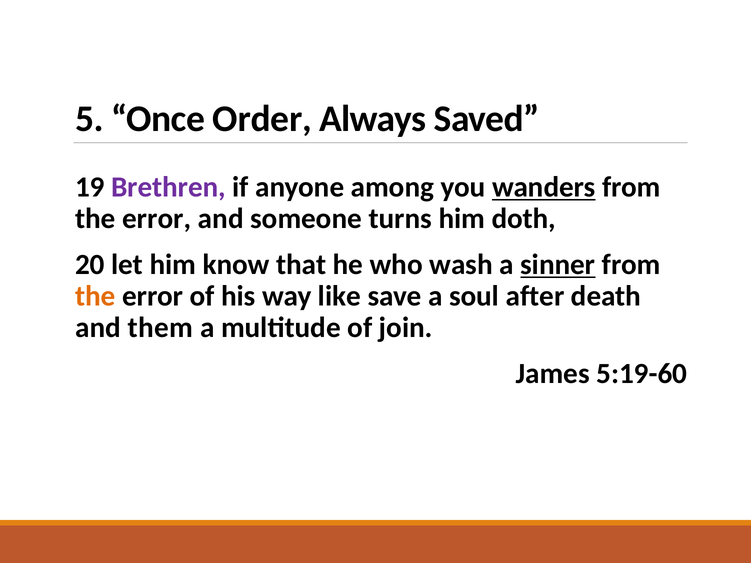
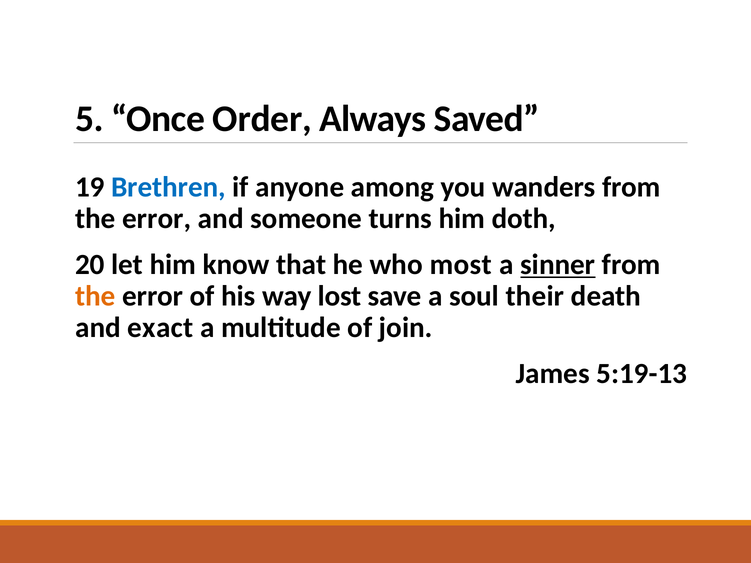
Brethren colour: purple -> blue
wanders underline: present -> none
wash: wash -> most
like: like -> lost
after: after -> their
them: them -> exact
5:19-60: 5:19-60 -> 5:19-13
